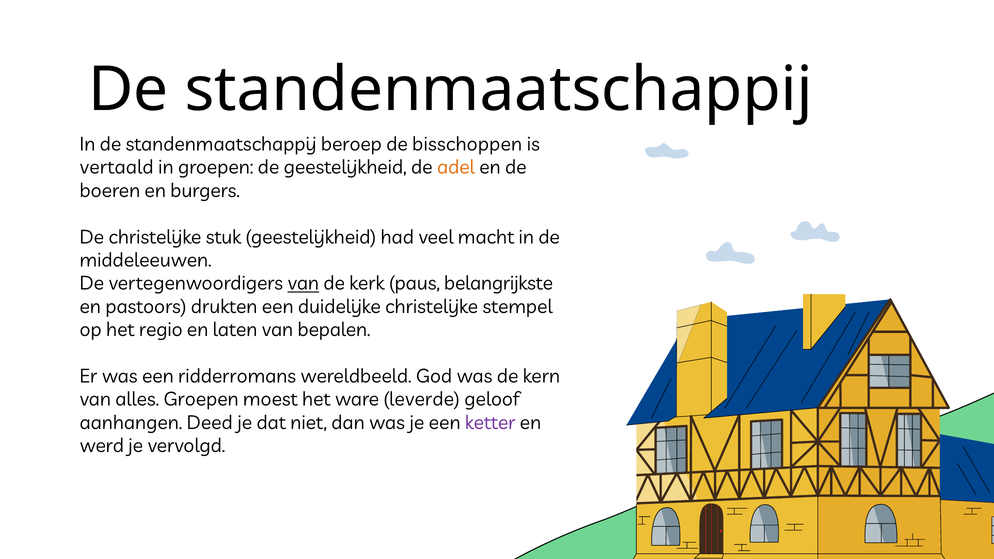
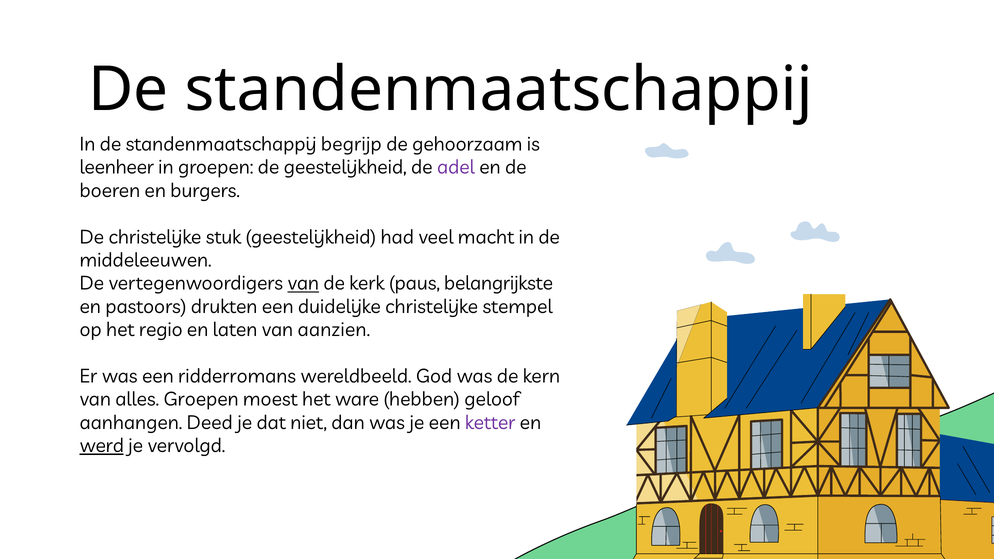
beroep: beroep -> begrijp
bisschoppen: bisschoppen -> gehoorzaam
vertaald: vertaald -> leenheer
adel colour: orange -> purple
bepalen: bepalen -> aanzien
leverde: leverde -> hebben
werd underline: none -> present
